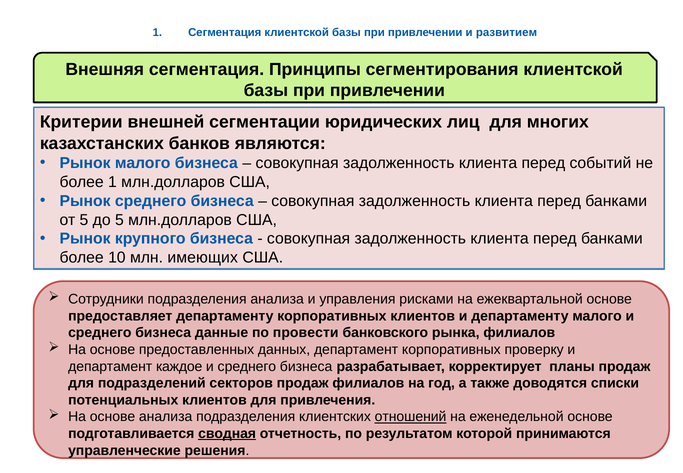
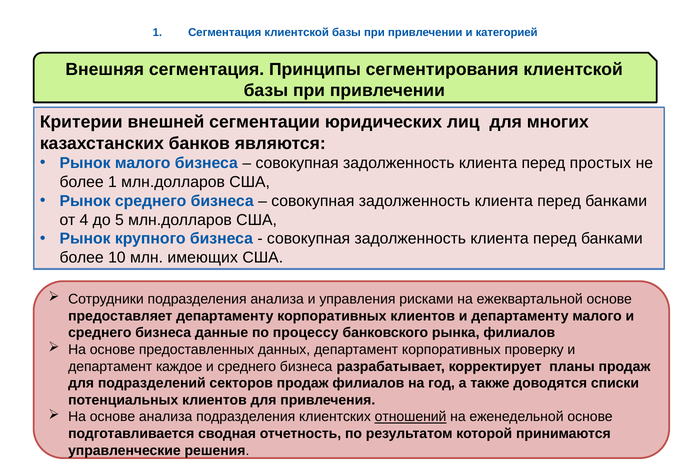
развитием: развитием -> категорией
событий: событий -> простых
от 5: 5 -> 4
провести: провести -> процессу
сводная underline: present -> none
